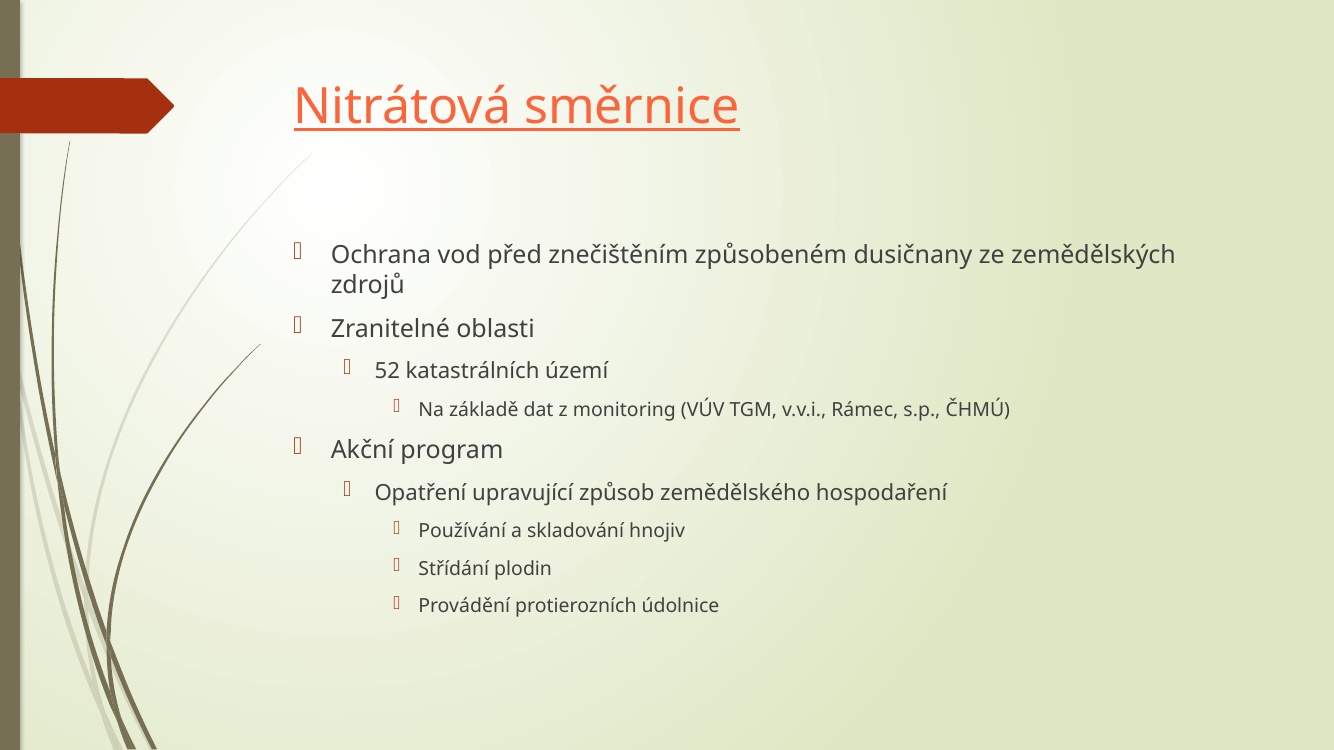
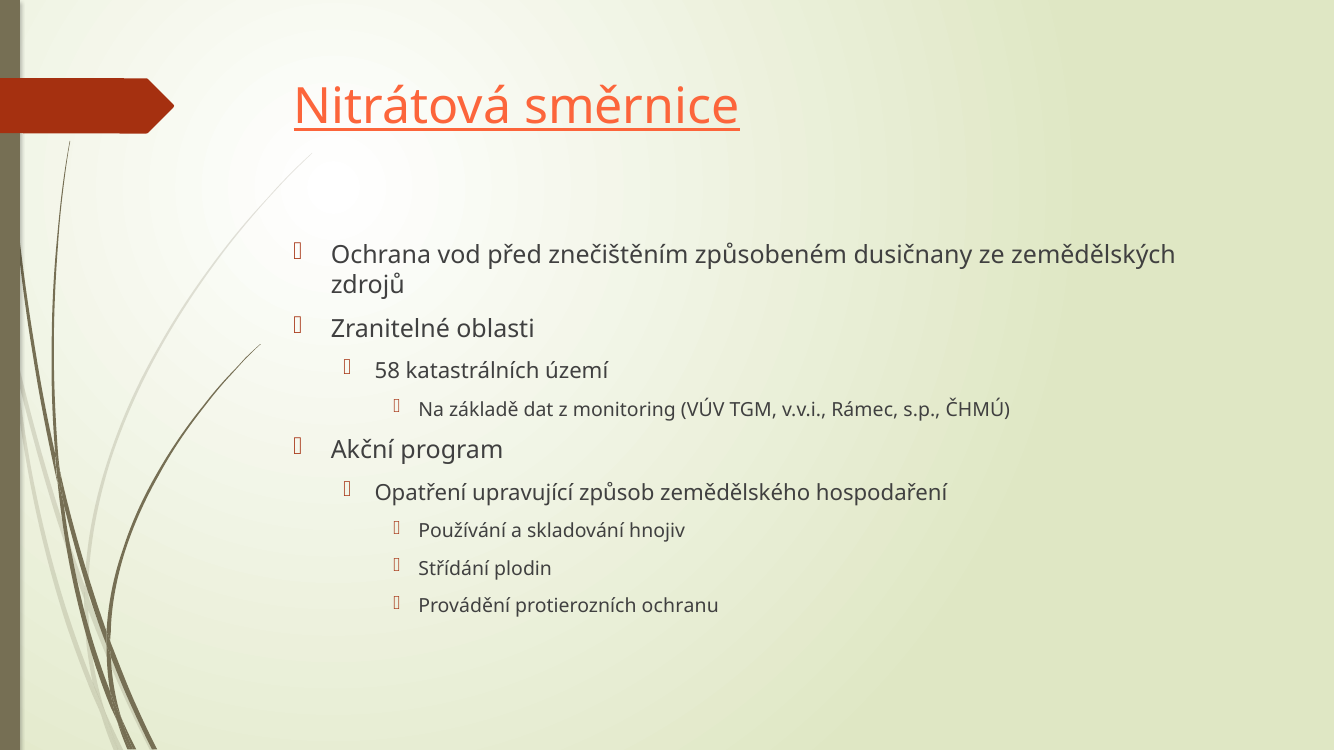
52: 52 -> 58
údolnice: údolnice -> ochranu
